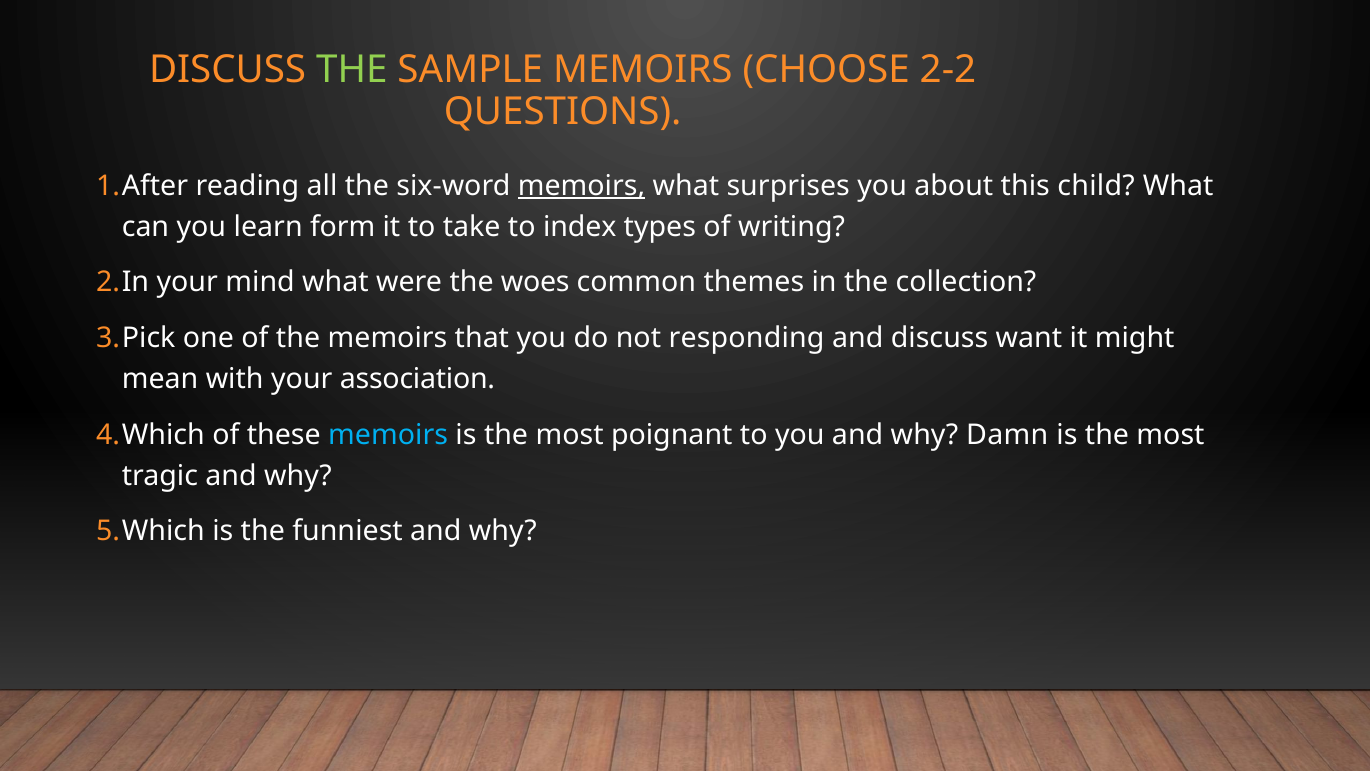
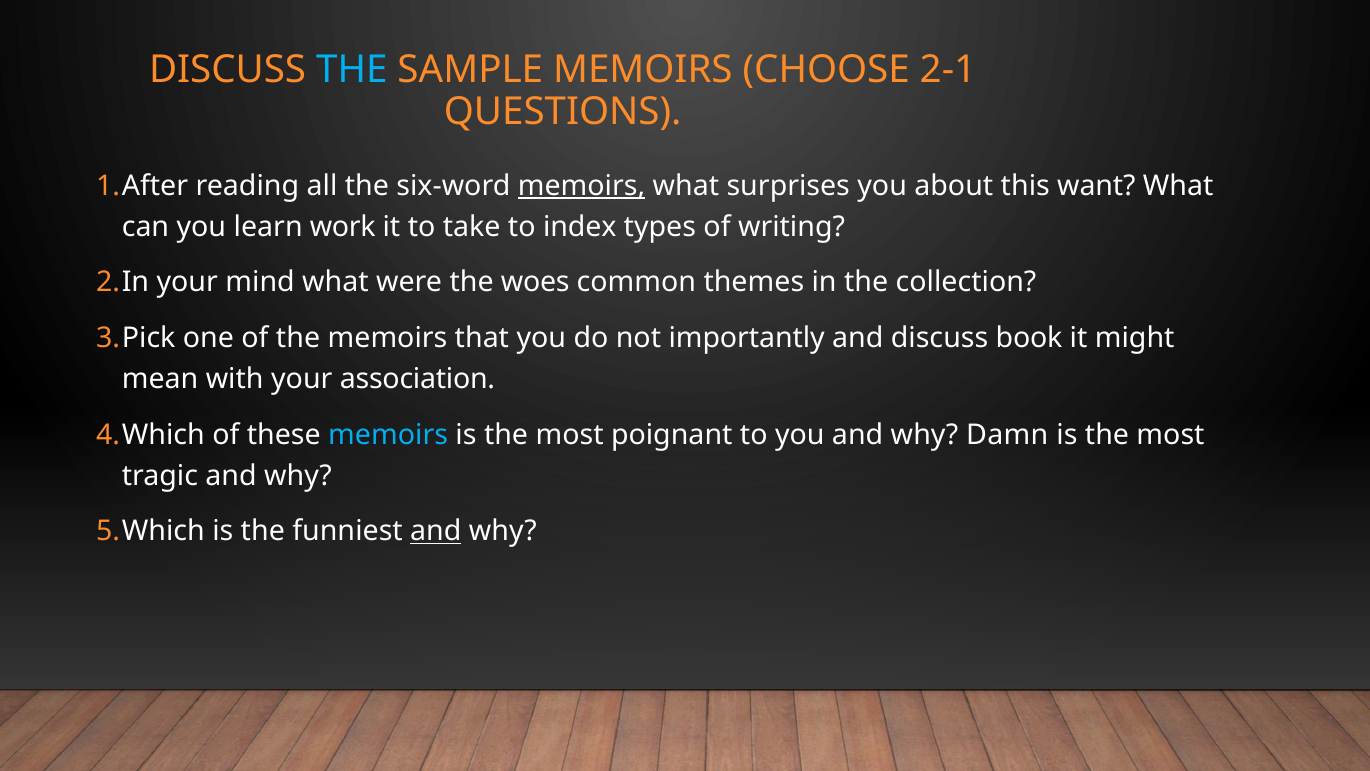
THE at (352, 70) colour: light green -> light blue
2-2: 2-2 -> 2-1
child: child -> want
form: form -> work
responding: responding -> importantly
want: want -> book
and at (436, 531) underline: none -> present
